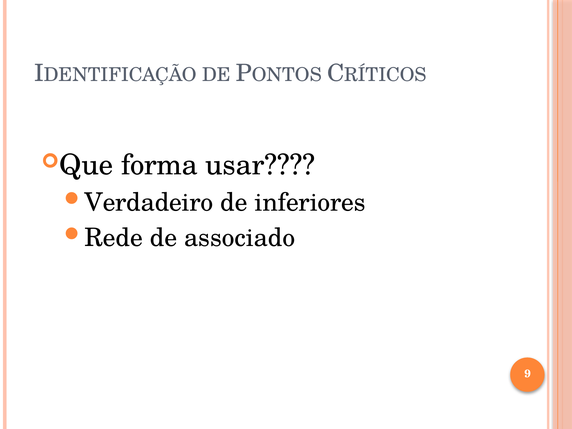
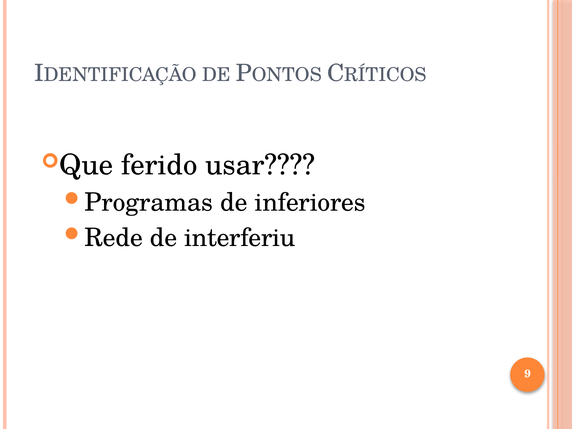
forma: forma -> ferido
Verdadeiro: Verdadeiro -> Programas
associado: associado -> interferiu
